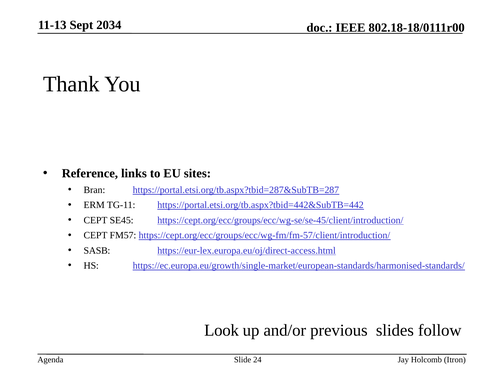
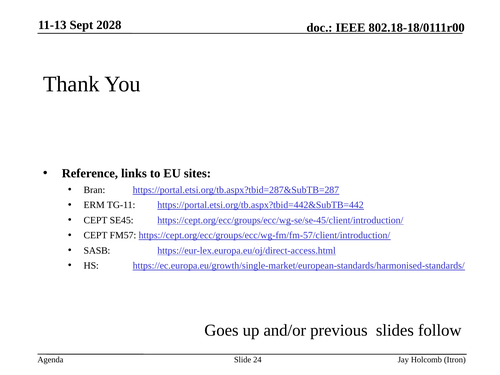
2034: 2034 -> 2028
Look: Look -> Goes
